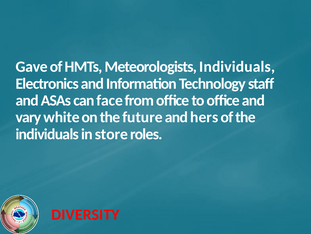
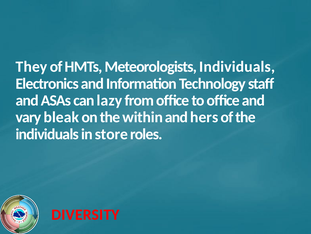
Gave: Gave -> They
face: face -> lazy
white: white -> bleak
future: future -> within
